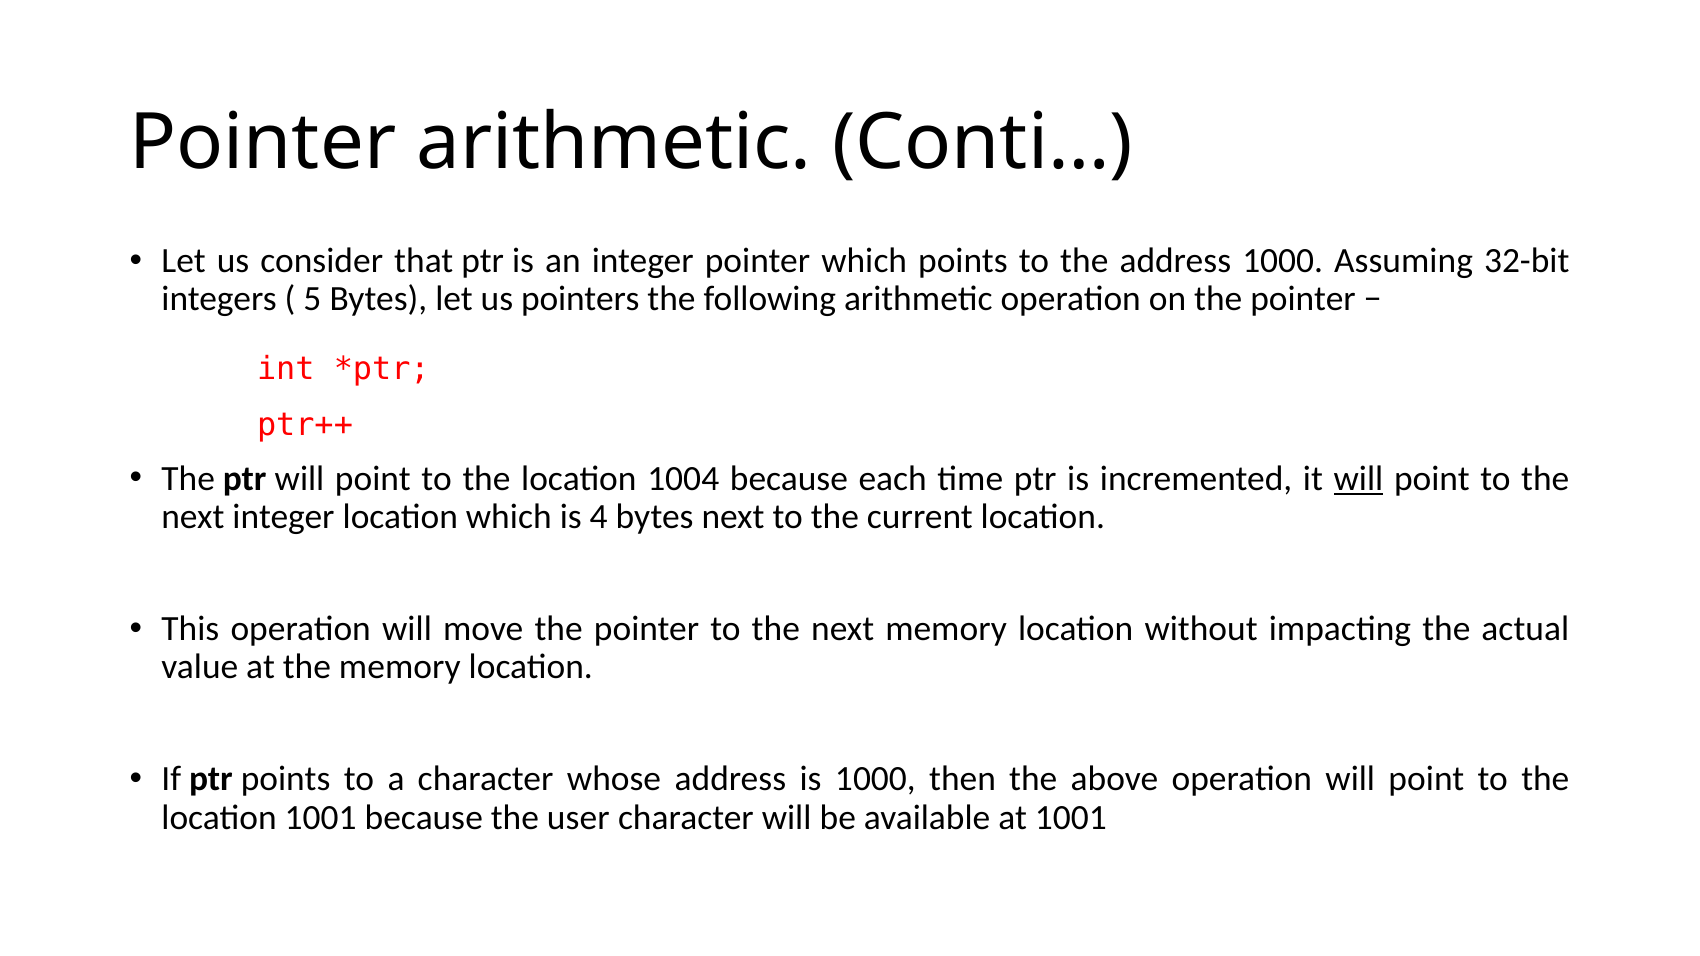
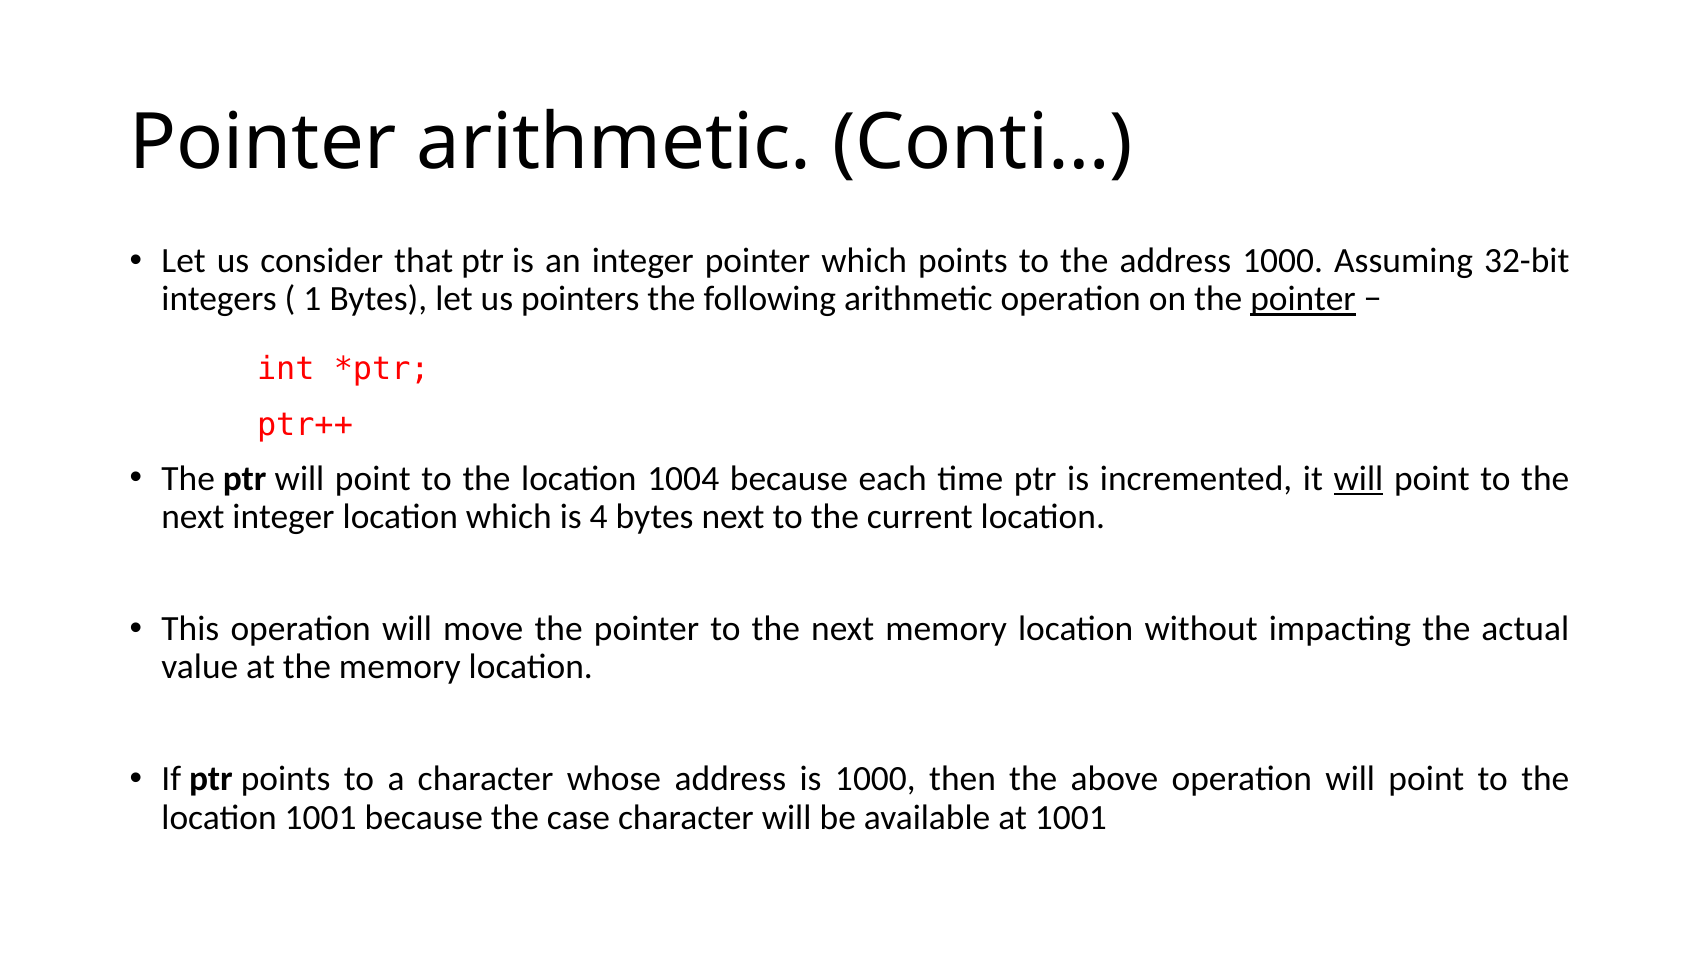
5: 5 -> 1
pointer at (1303, 299) underline: none -> present
user: user -> case
